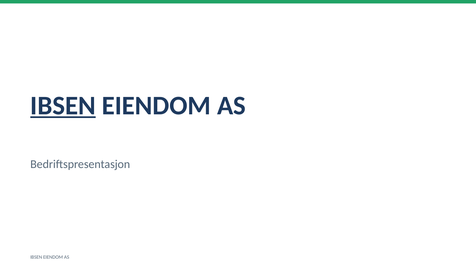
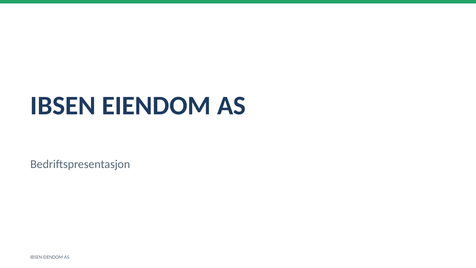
IBSEN at (63, 106) underline: present -> none
